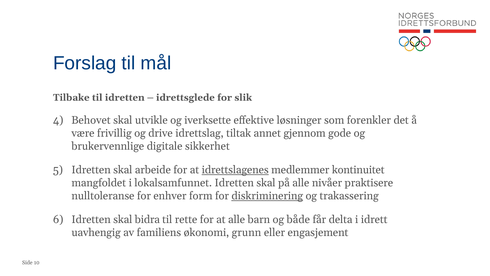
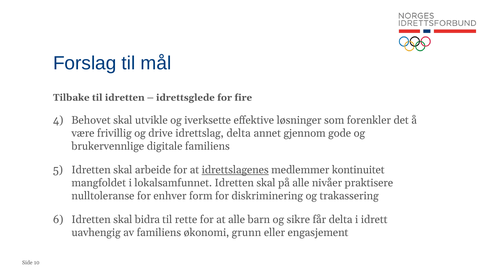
slik: slik -> fire
idrettslag tiltak: tiltak -> delta
digitale sikkerhet: sikkerhet -> familiens
diskriminering underline: present -> none
både: både -> sikre
